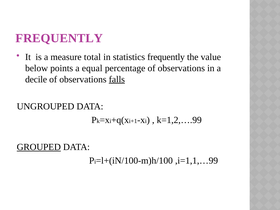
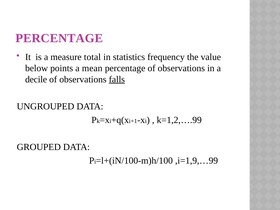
FREQUENTLY at (59, 38): FREQUENTLY -> PERCENTAGE
statistics frequently: frequently -> frequency
equal: equal -> mean
GROUPED underline: present -> none
,i=1,1,…99: ,i=1,1,…99 -> ,i=1,9,…99
